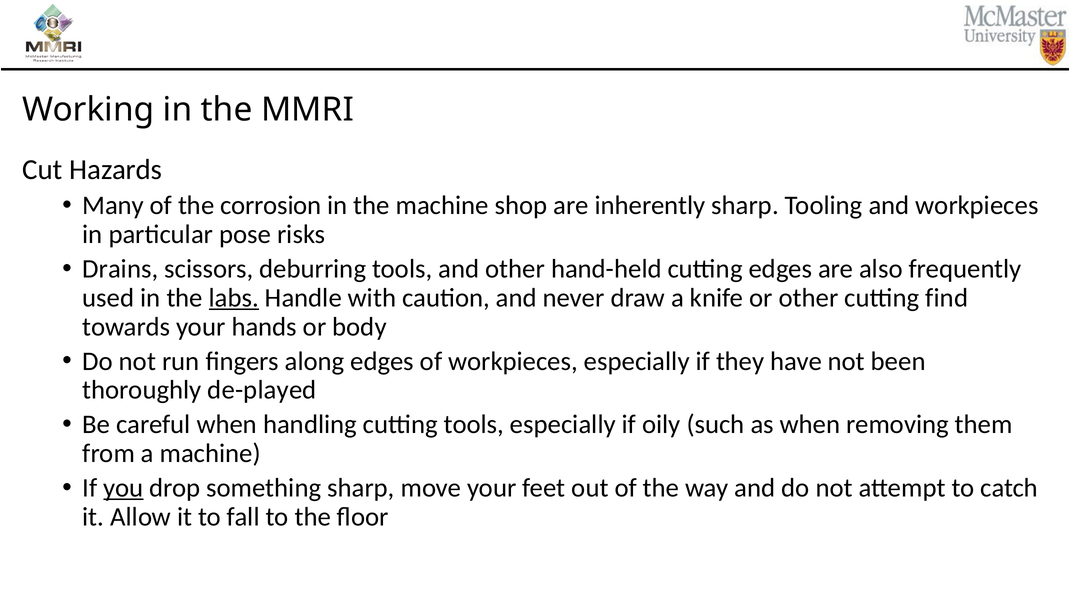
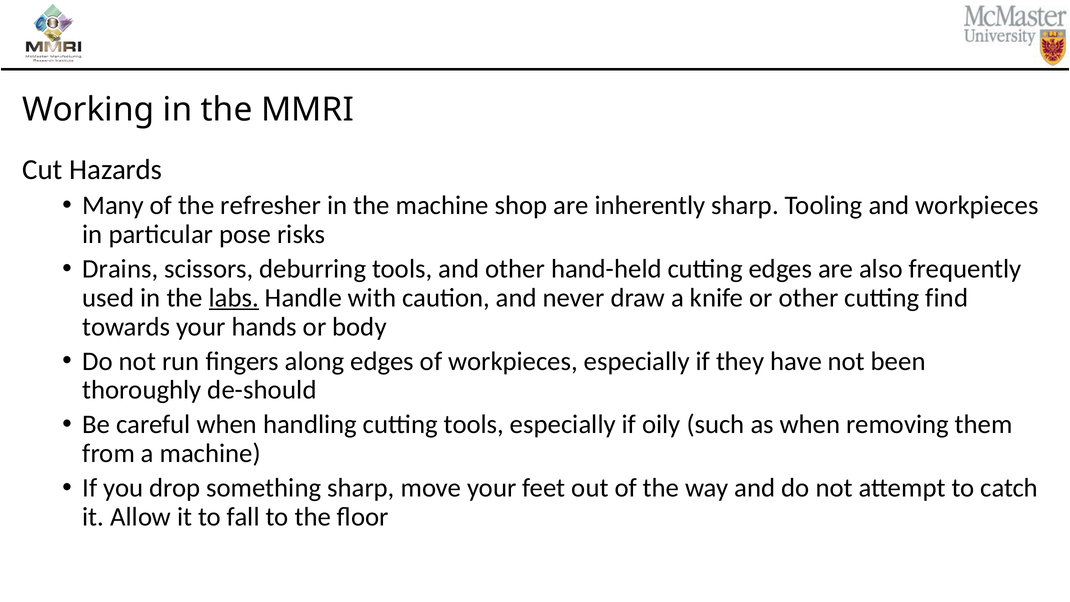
corrosion: corrosion -> refresher
de-played: de-played -> de-should
you underline: present -> none
